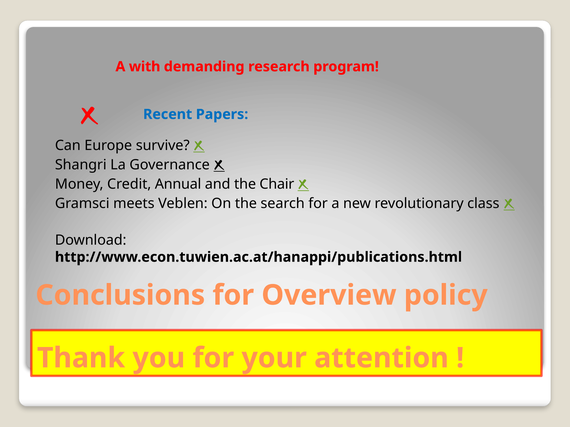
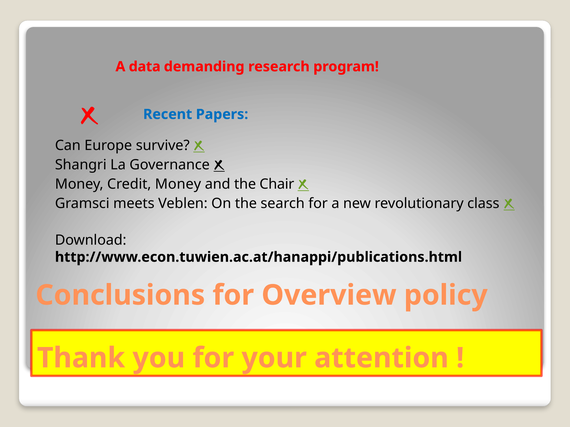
with: with -> data
Credit Annual: Annual -> Money
